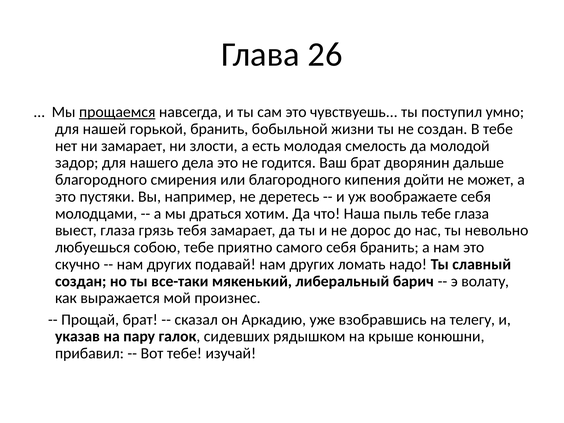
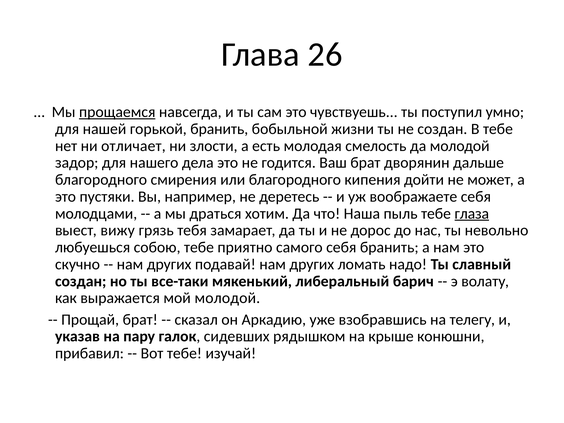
ни замарает: замарает -> отличает
глаза at (472, 214) underline: none -> present
выест глаза: глаза -> вижу
мой произнес: произнес -> молодой
